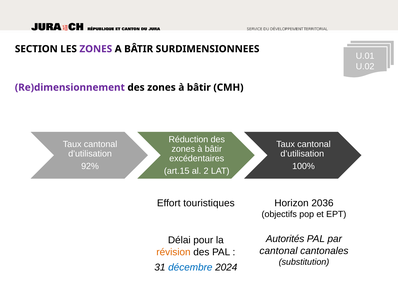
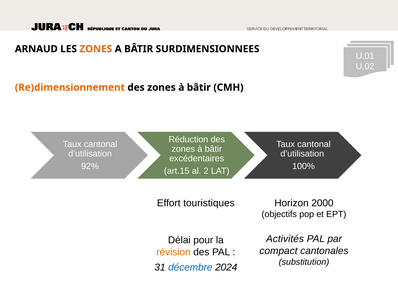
SECTION: SECTION -> ARNAUD
ZONES at (96, 49) colour: purple -> orange
Re)dimensionnement colour: purple -> orange
2036: 2036 -> 2000
Autorités: Autorités -> Activités
cantonal at (279, 251): cantonal -> compact
